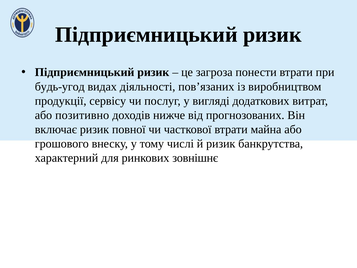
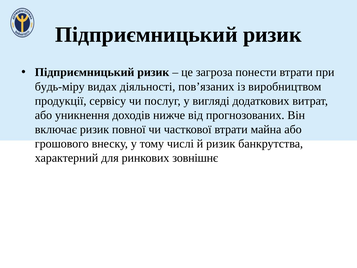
будь-угод: будь-угод -> будь-міру
позитивно: позитивно -> уникнення
